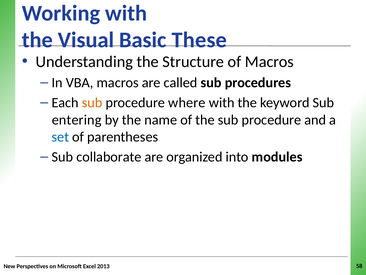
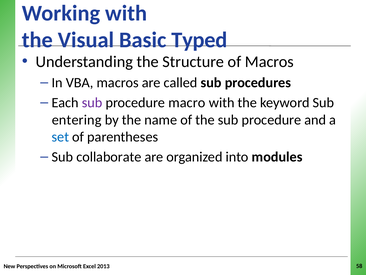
These: These -> Typed
sub at (92, 102) colour: orange -> purple
where: where -> macro
